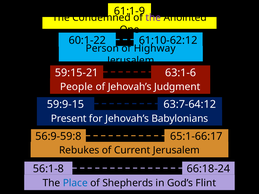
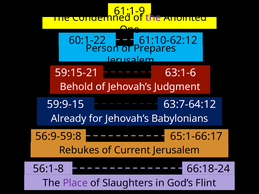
Highway: Highway -> Prepares
People: People -> Behold
Present: Present -> Already
Place colour: blue -> purple
Shepherds: Shepherds -> Slaughters
